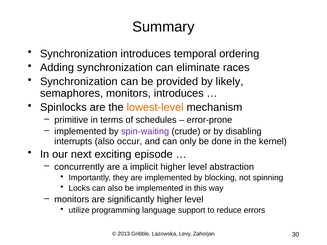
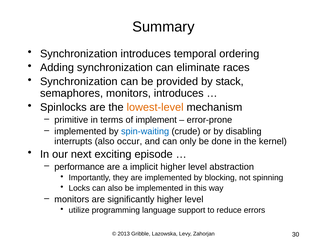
likely: likely -> stack
schedules: schedules -> implement
spin-waiting colour: purple -> blue
concurrently: concurrently -> performance
